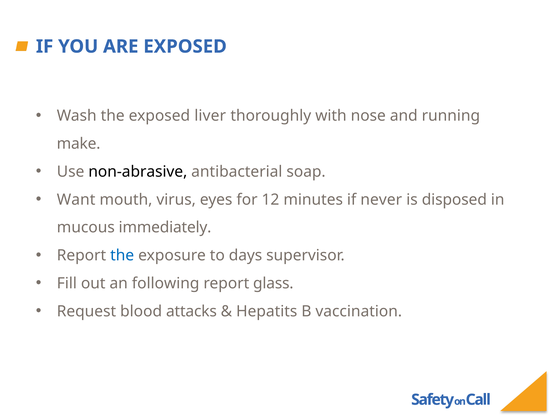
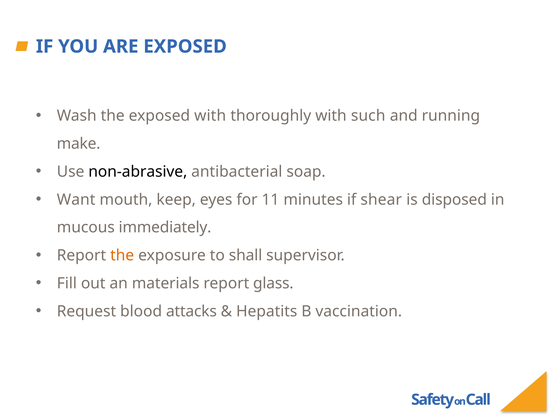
exposed liver: liver -> with
nose: nose -> such
virus: virus -> keep
12: 12 -> 11
never: never -> shear
the at (122, 255) colour: blue -> orange
days: days -> shall
following: following -> materials
